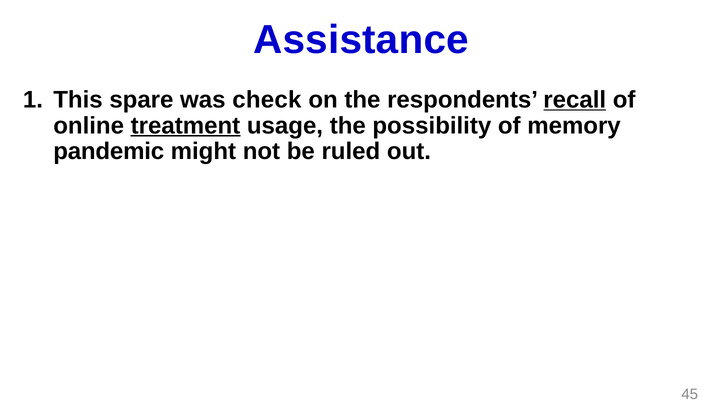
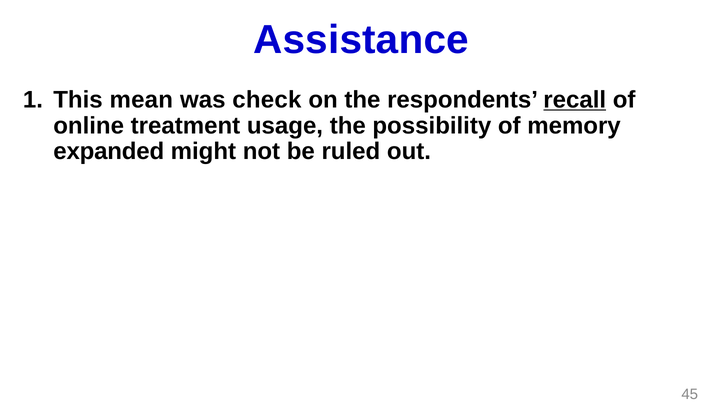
spare: spare -> mean
treatment underline: present -> none
pandemic: pandemic -> expanded
